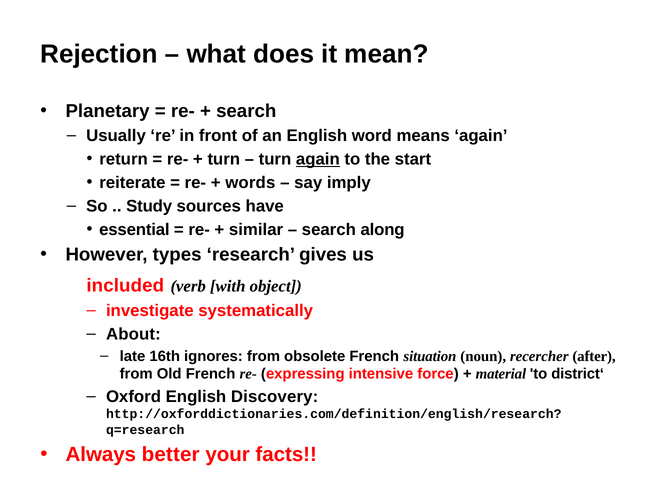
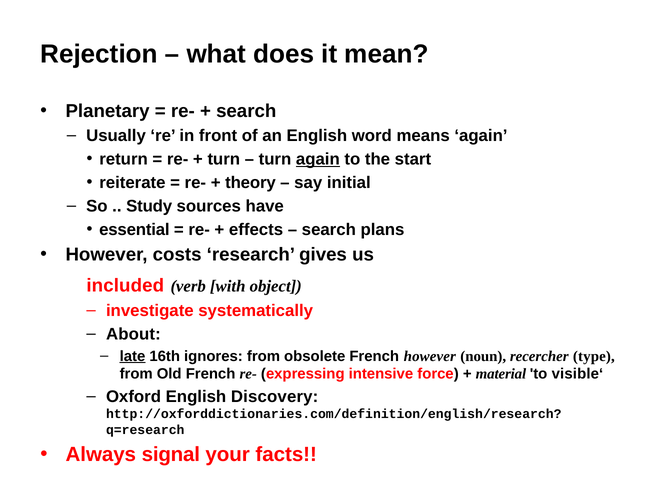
words: words -> theory
imply: imply -> initial
similar: similar -> effects
along: along -> plans
types: types -> costs
late underline: none -> present
French situation: situation -> however
after: after -> type
district‘: district‘ -> visible‘
better: better -> signal
